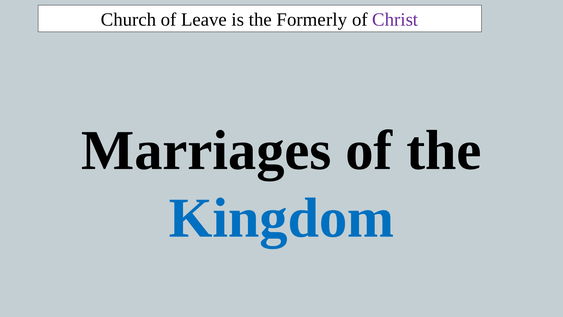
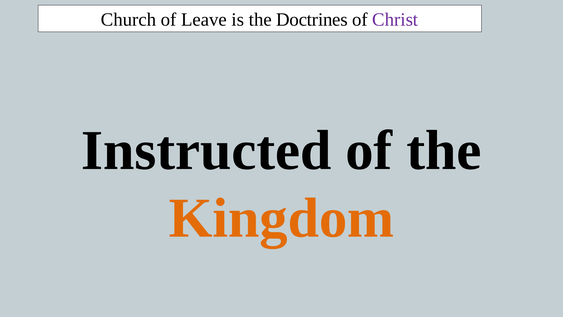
Formerly: Formerly -> Doctrines
Marriages: Marriages -> Instructed
Kingdom colour: blue -> orange
